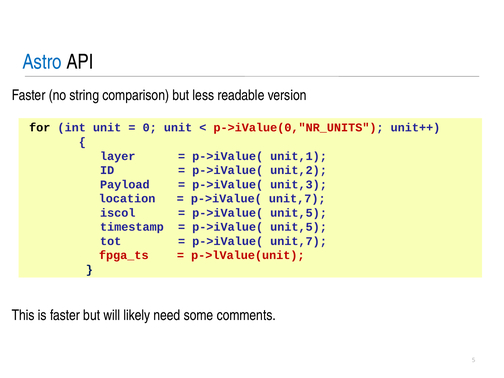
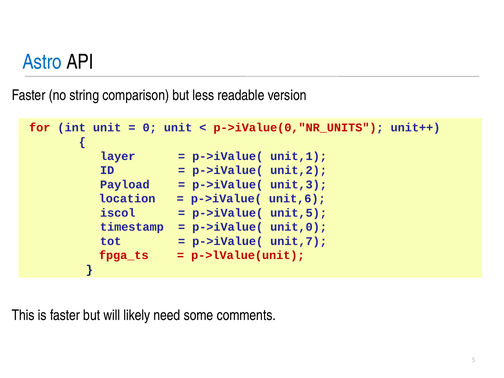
for colour: black -> red
unit,7 at (297, 199): unit,7 -> unit,6
unit,5 at (299, 227): unit,5 -> unit,0
